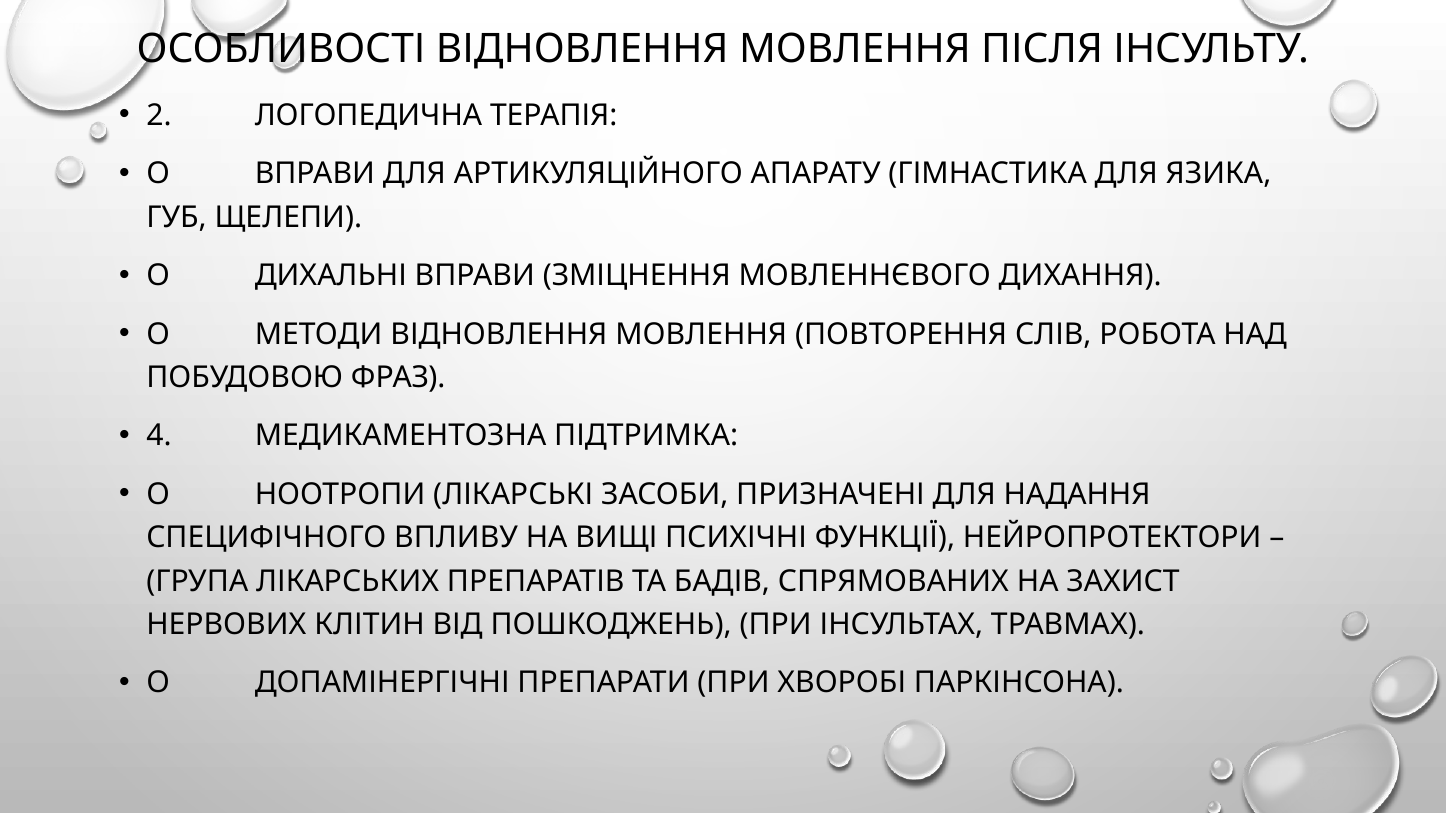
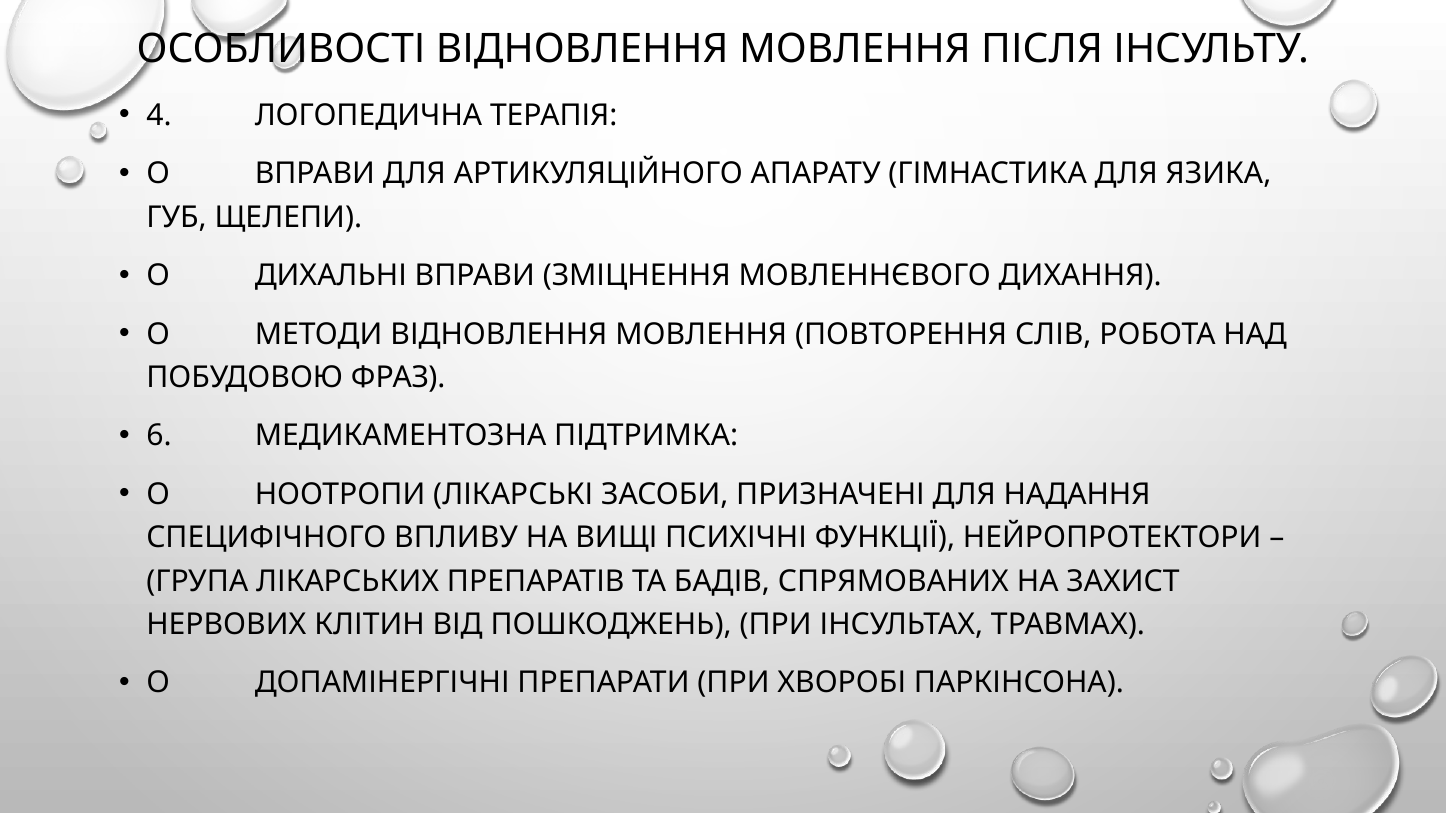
2: 2 -> 4
4: 4 -> 6
